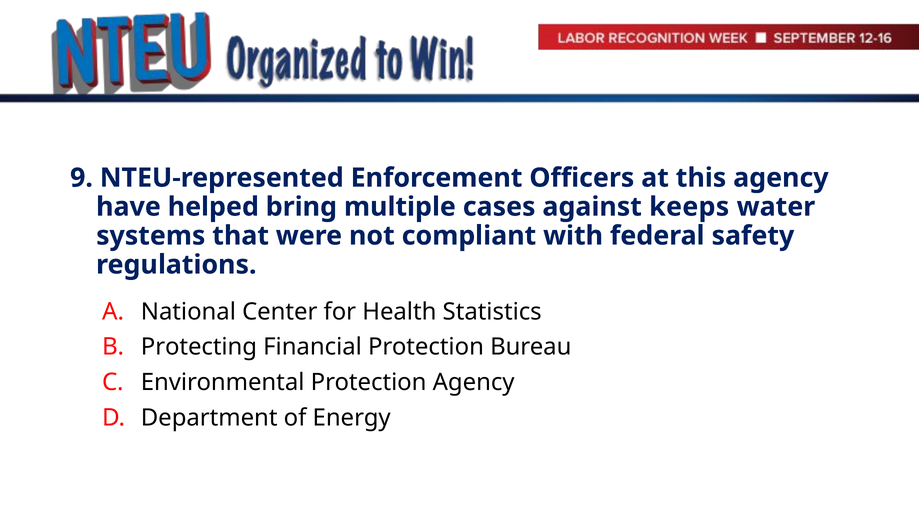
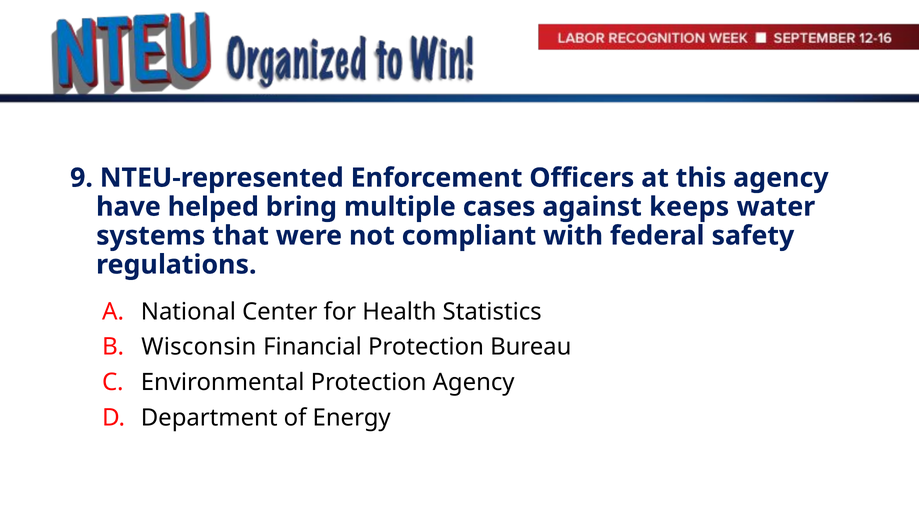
Protecting: Protecting -> Wisconsin
